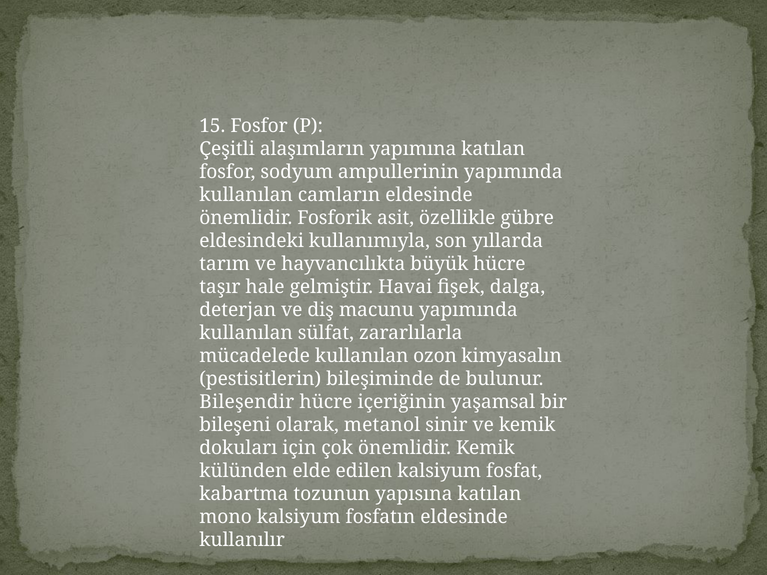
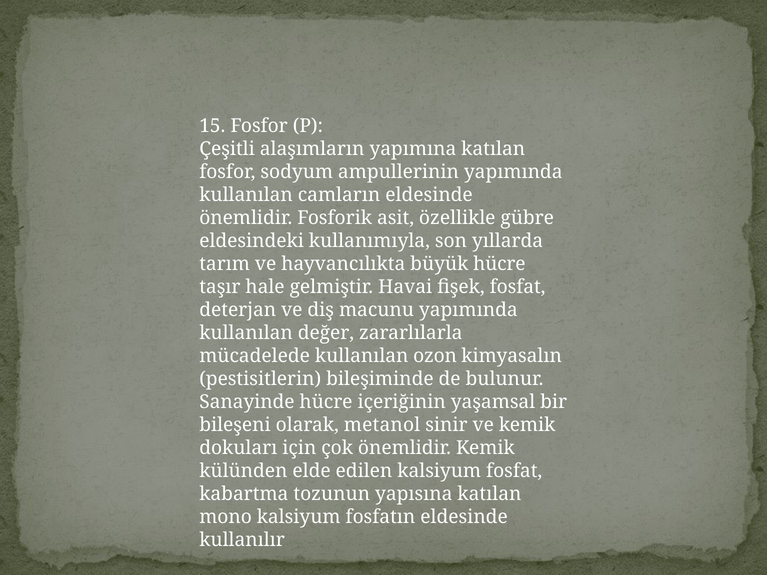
fişek dalga: dalga -> fosfat
sülfat: sülfat -> değer
Bileşendir: Bileşendir -> Sanayinde
